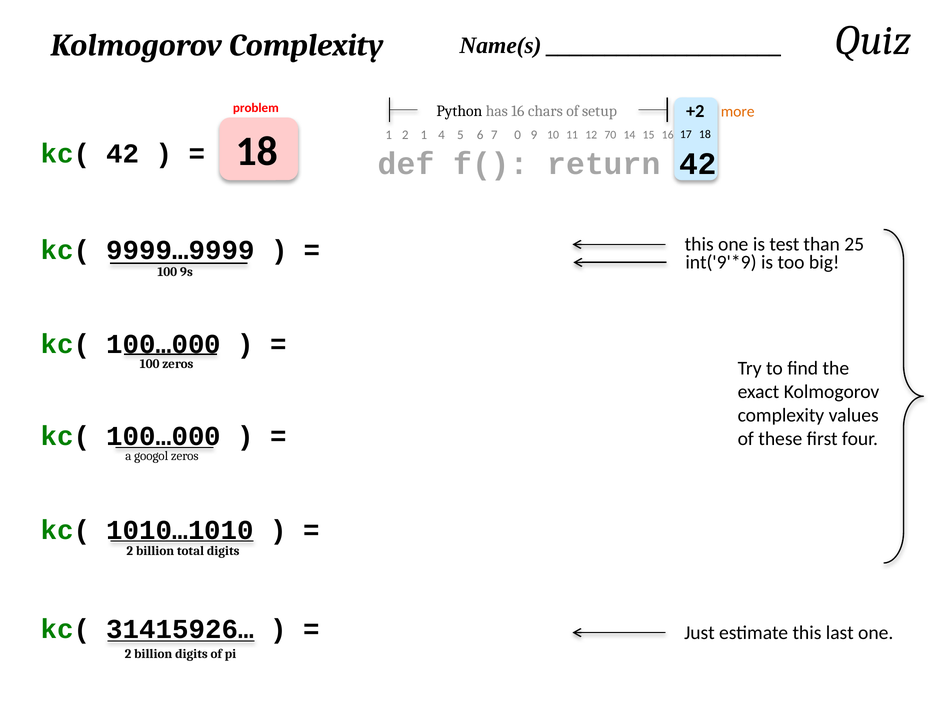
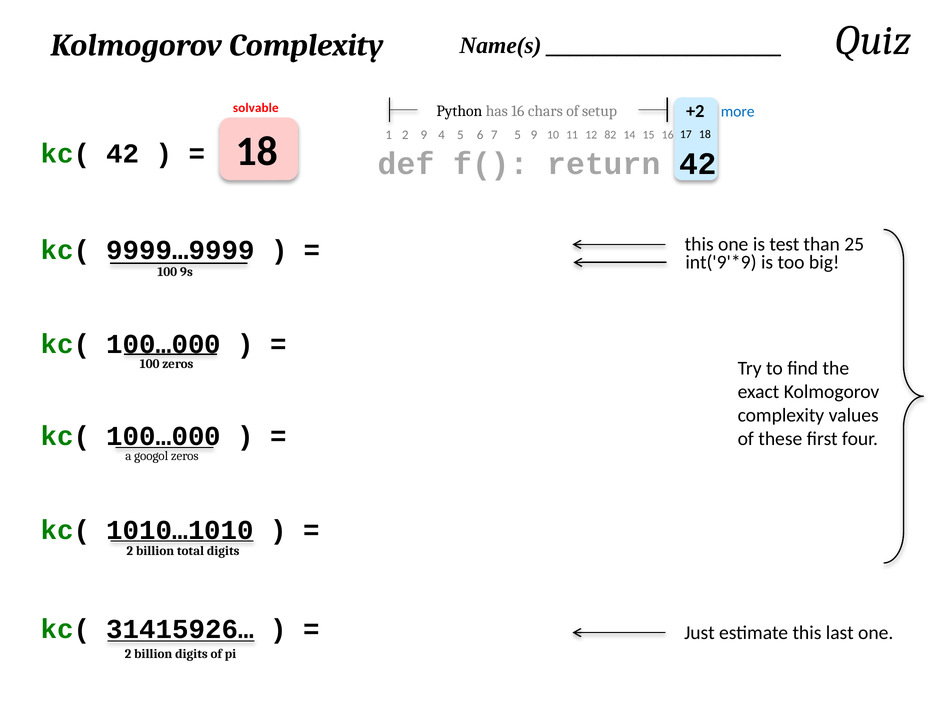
problem: problem -> solvable
more colour: orange -> blue
2 1: 1 -> 9
6 0: 0 -> 5
70: 70 -> 82
